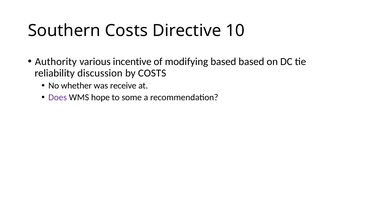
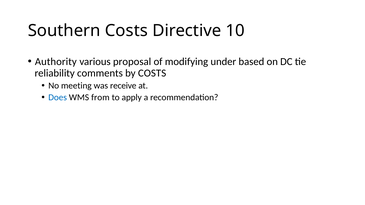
incentive: incentive -> proposal
modifying based: based -> under
discussion: discussion -> comments
whether: whether -> meeting
Does colour: purple -> blue
hope: hope -> from
some: some -> apply
